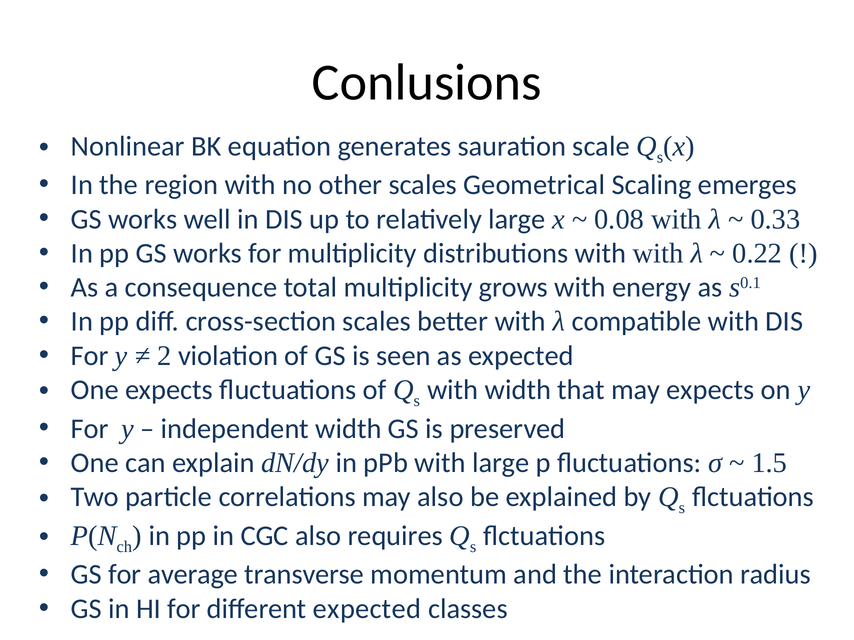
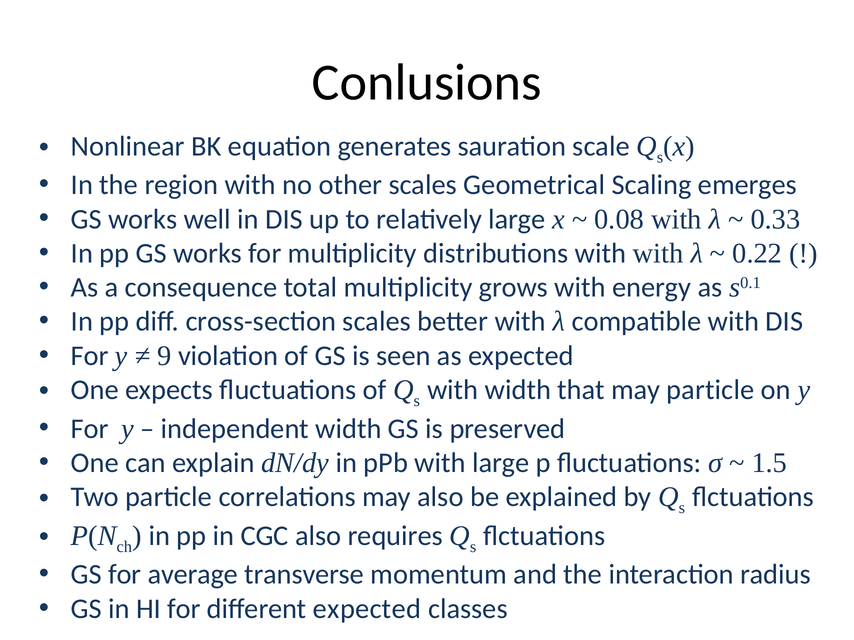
2: 2 -> 9
may expects: expects -> particle
